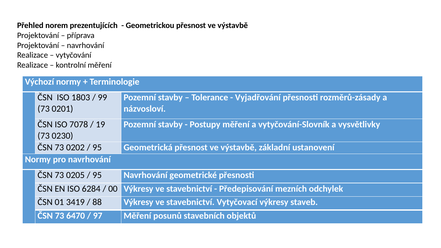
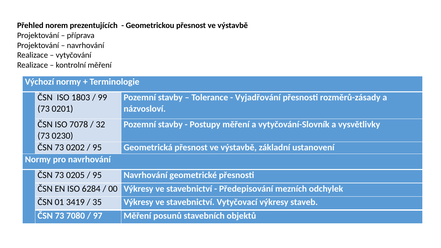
19: 19 -> 32
88: 88 -> 35
6470: 6470 -> 7080
